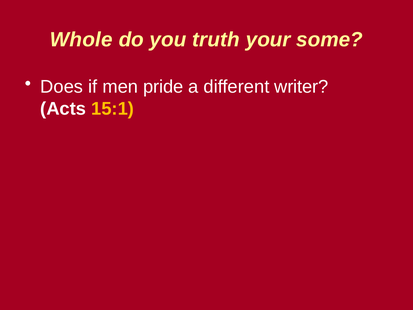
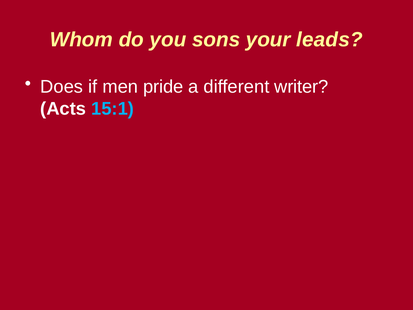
Whole: Whole -> Whom
truth: truth -> sons
some: some -> leads
15:1 colour: yellow -> light blue
